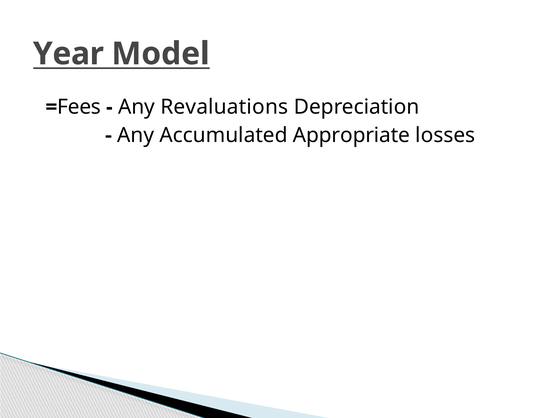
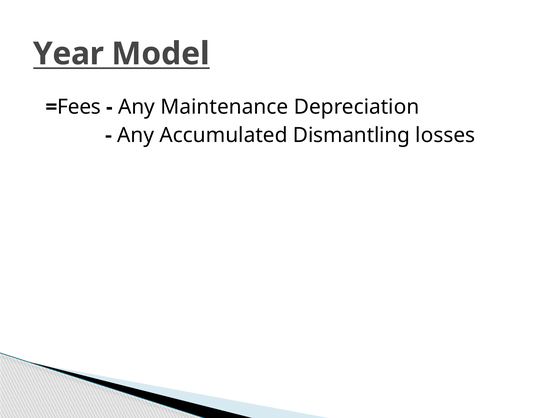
Revaluations: Revaluations -> Maintenance
Appropriate: Appropriate -> Dismantling
